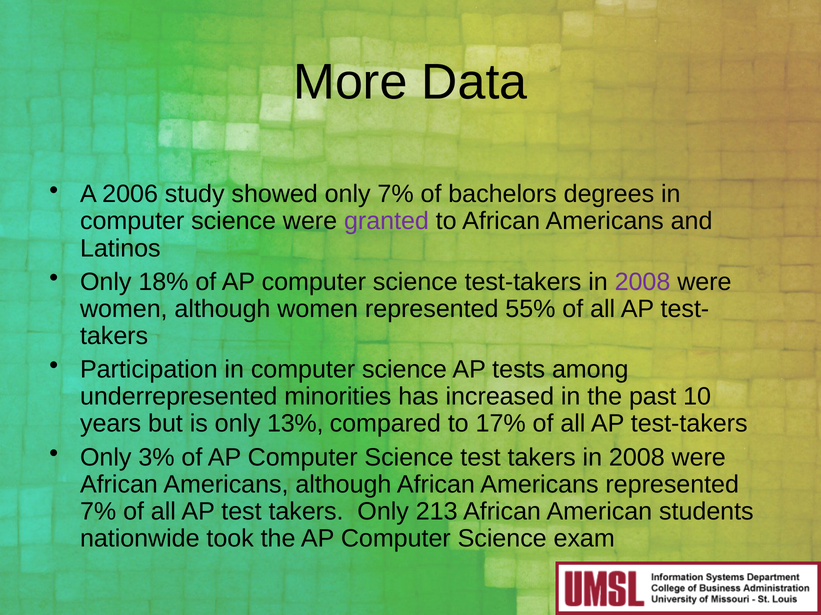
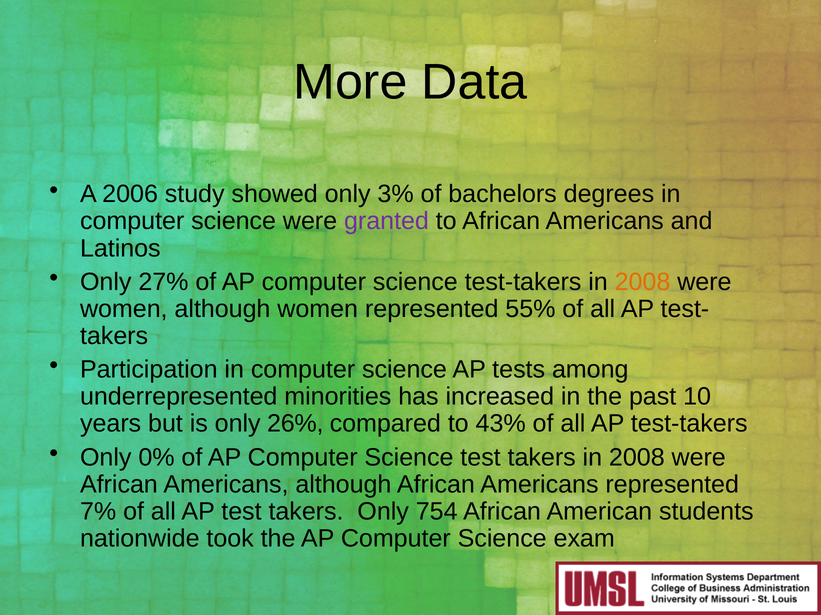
only 7%: 7% -> 3%
18%: 18% -> 27%
2008 at (643, 282) colour: purple -> orange
13%: 13% -> 26%
17%: 17% -> 43%
3%: 3% -> 0%
213: 213 -> 754
